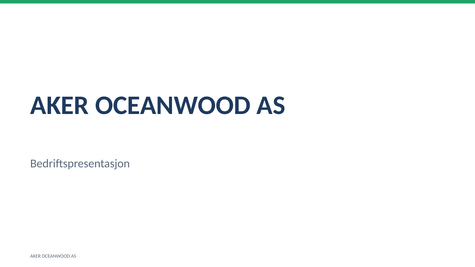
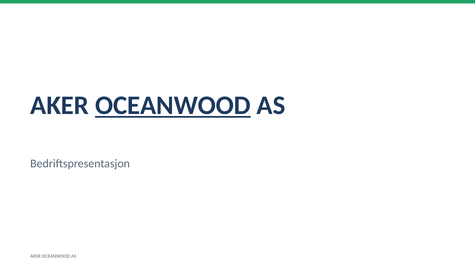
OCEANWOOD at (173, 105) underline: none -> present
